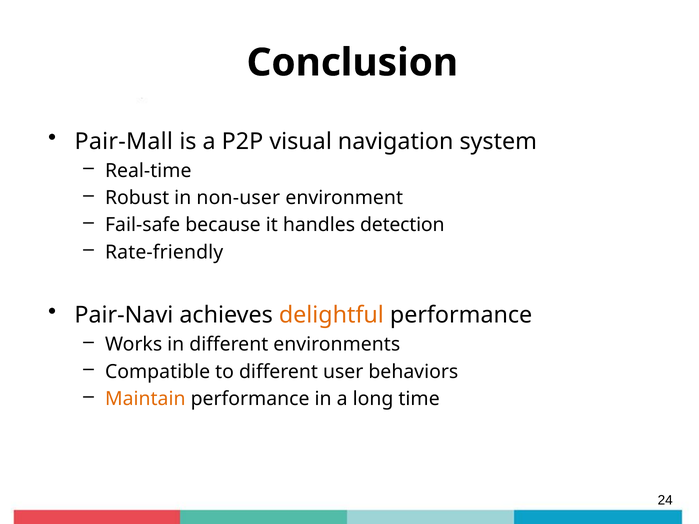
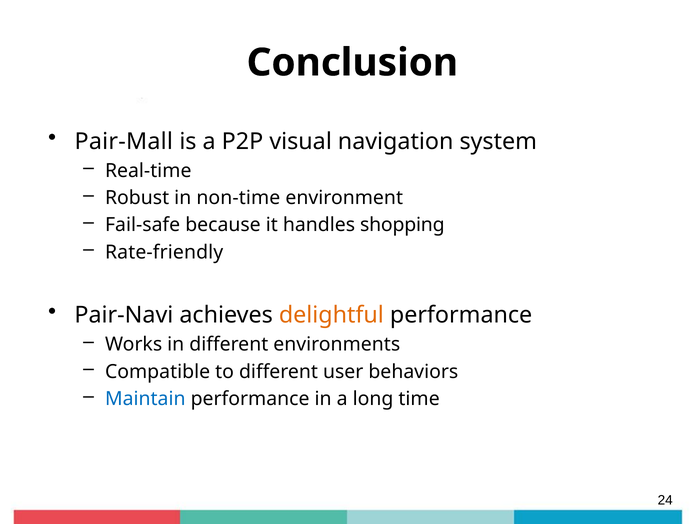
non-user: non-user -> non-time
detection: detection -> shopping
Maintain colour: orange -> blue
